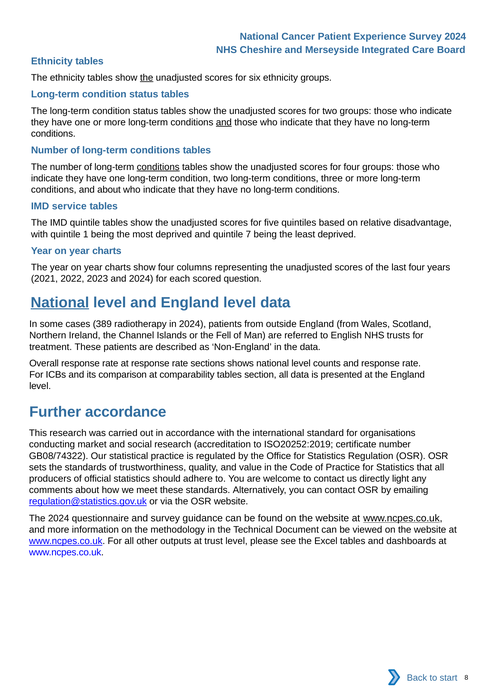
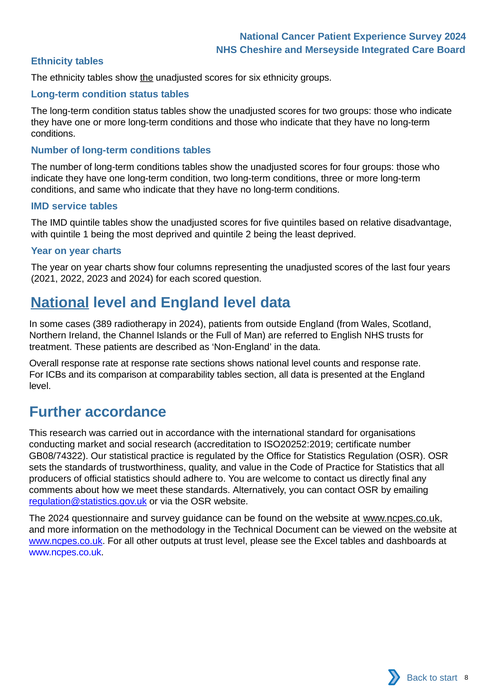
and at (224, 122) underline: present -> none
conditions at (158, 167) underline: present -> none
and about: about -> same
7: 7 -> 2
Fell: Fell -> Full
light: light -> final
